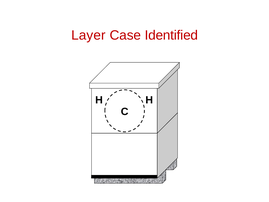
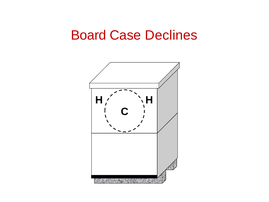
Layer: Layer -> Board
Identified: Identified -> Declines
